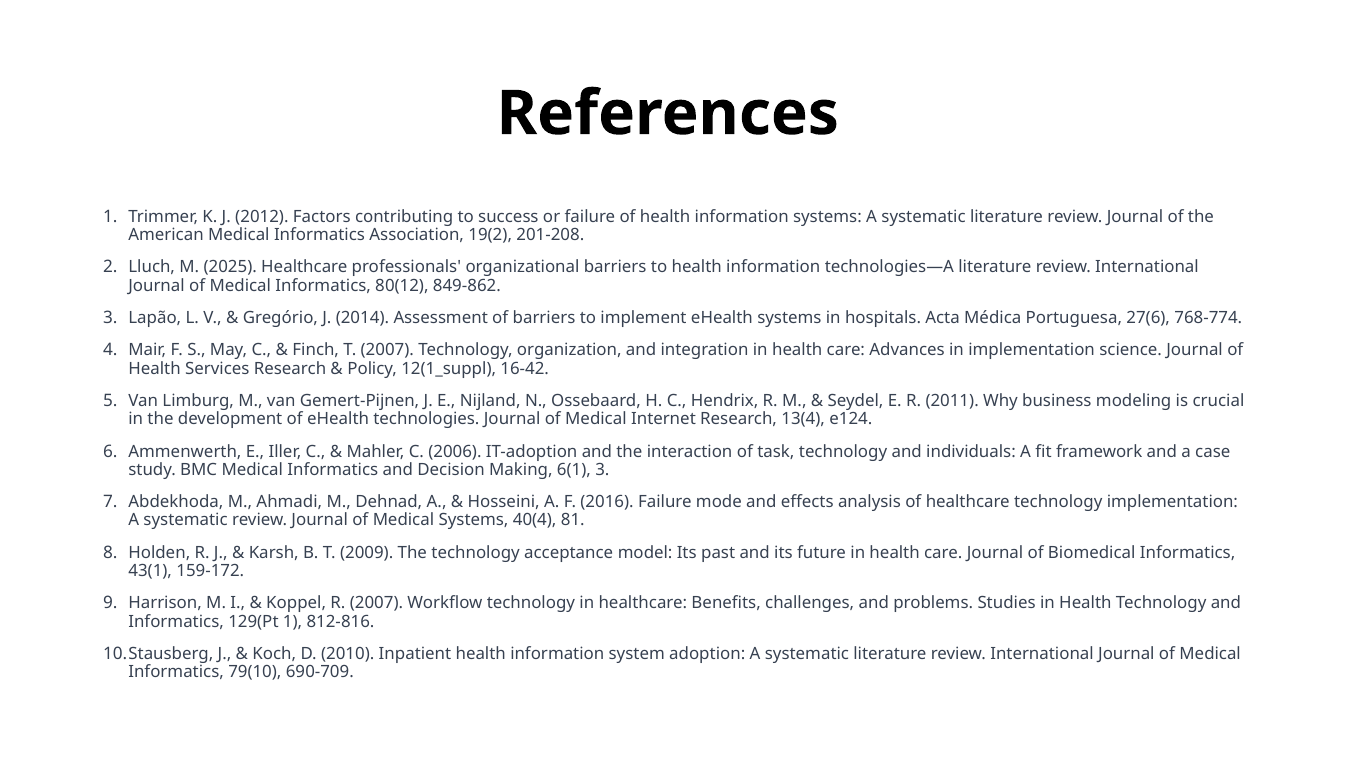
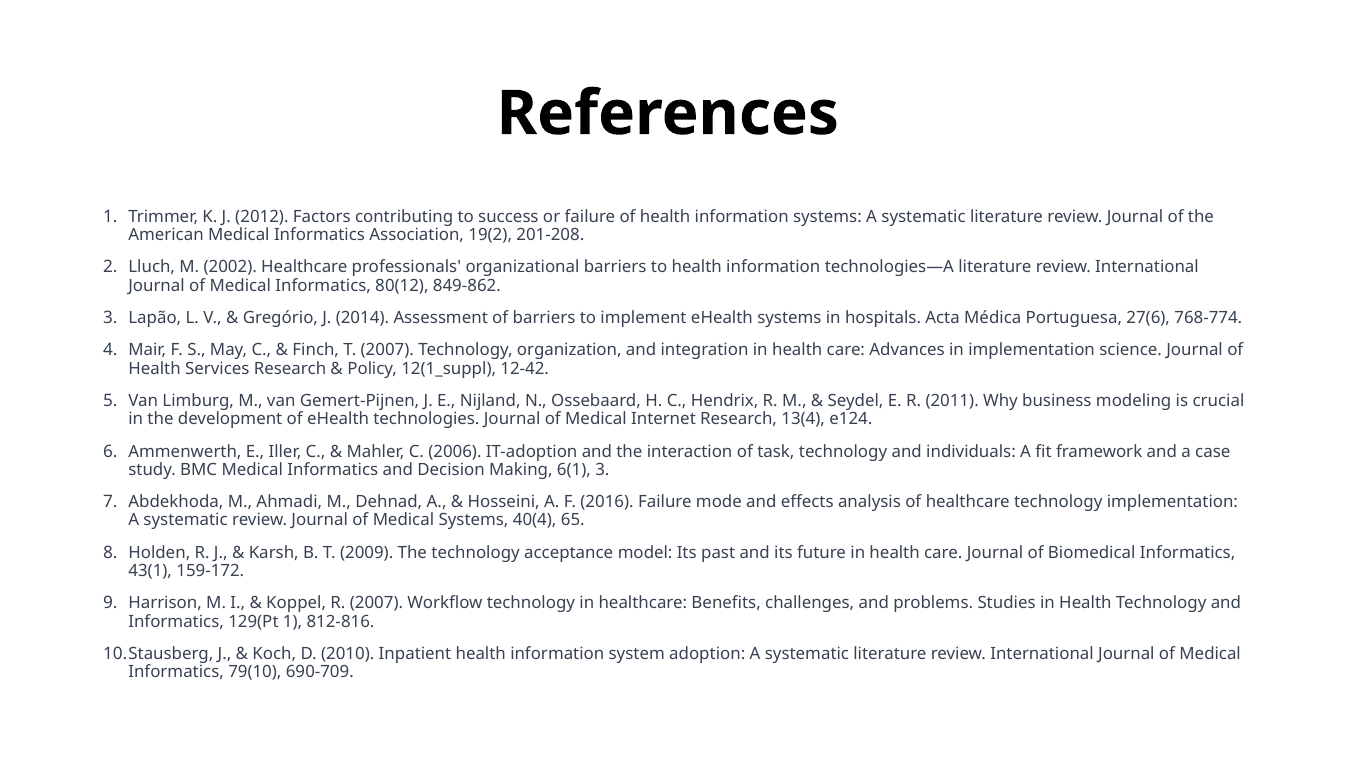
2025: 2025 -> 2002
16-42: 16-42 -> 12-42
81: 81 -> 65
